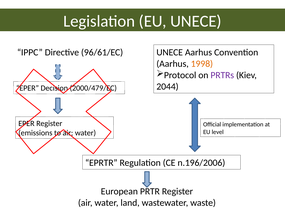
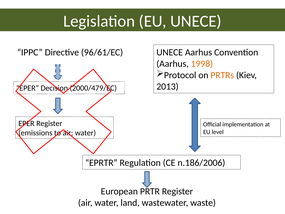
PRTRs colour: purple -> orange
2044: 2044 -> 2013
n.196/2006: n.196/2006 -> n.186/2006
